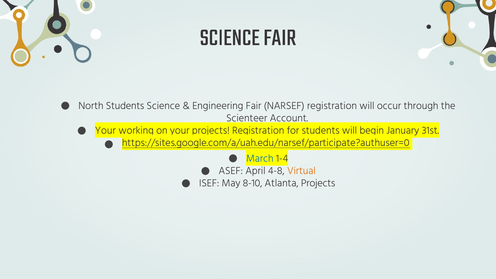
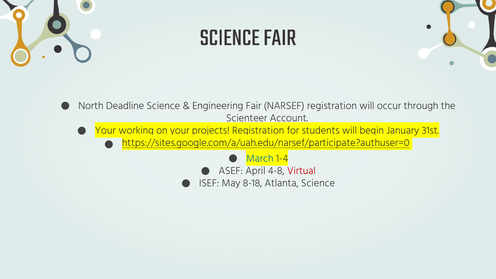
North Students: Students -> Deadline
Virtual colour: orange -> red
8-10: 8-10 -> 8-18
Atlanta Projects: Projects -> Science
